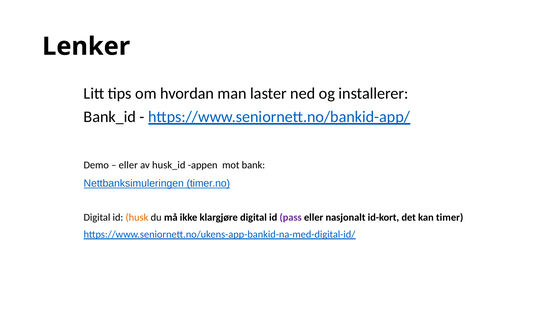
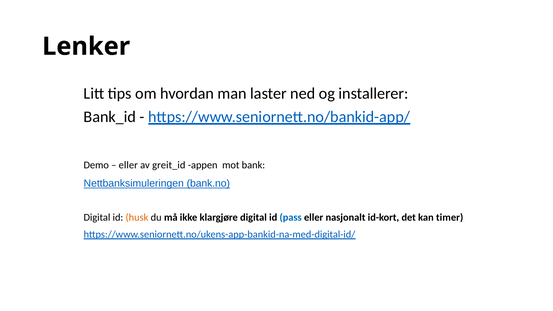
husk_id: husk_id -> greit_id
timer.no: timer.no -> bank.no
pass colour: purple -> blue
